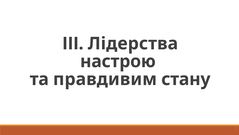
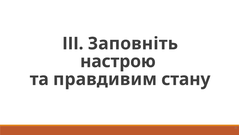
Лідерства: Лідерства -> Заповніть
